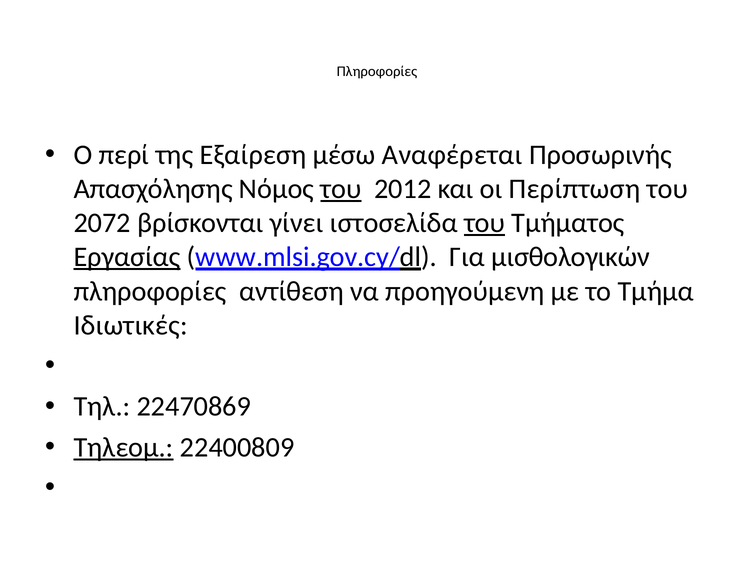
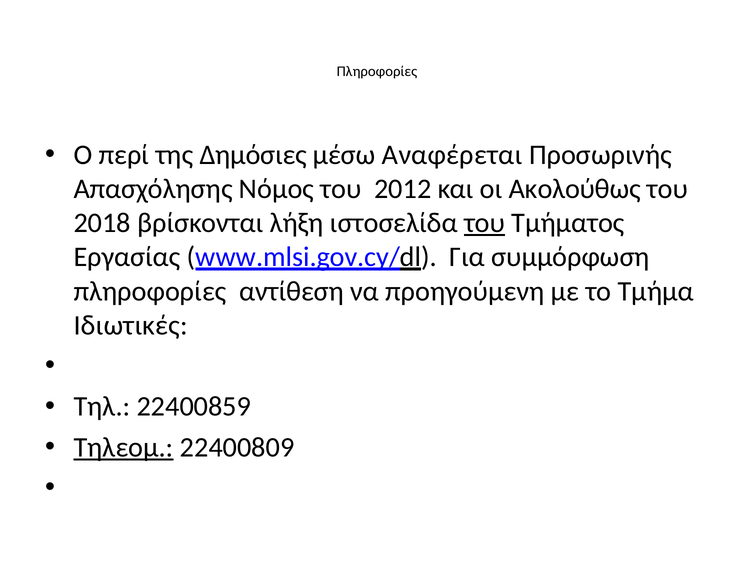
Εξαίρεση: Εξαίρεση -> Δημόσιες
του at (341, 189) underline: present -> none
Περίπτωση: Περίπτωση -> Ακολούθως
2072: 2072 -> 2018
γίνει: γίνει -> λήξη
Εργασίας underline: present -> none
μισθολογικών: μισθολογικών -> συμμόρφωση
22470869: 22470869 -> 22400859
